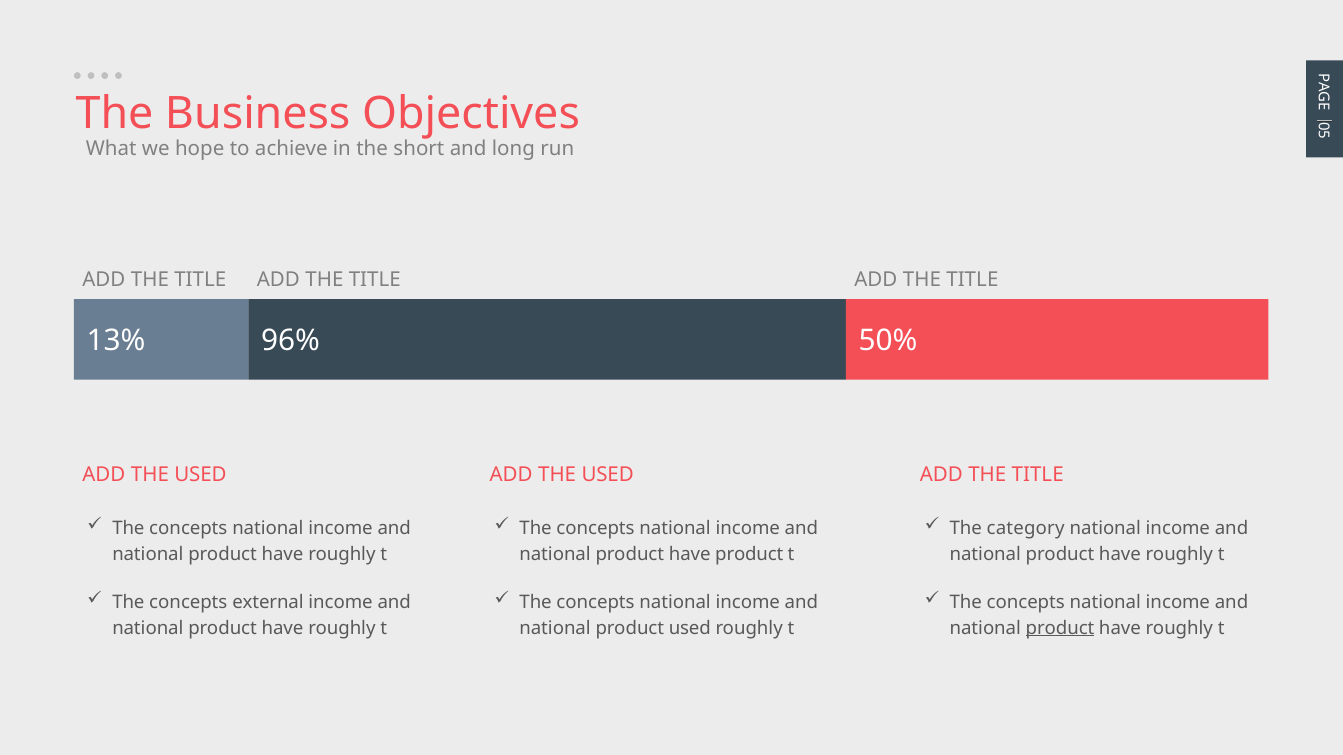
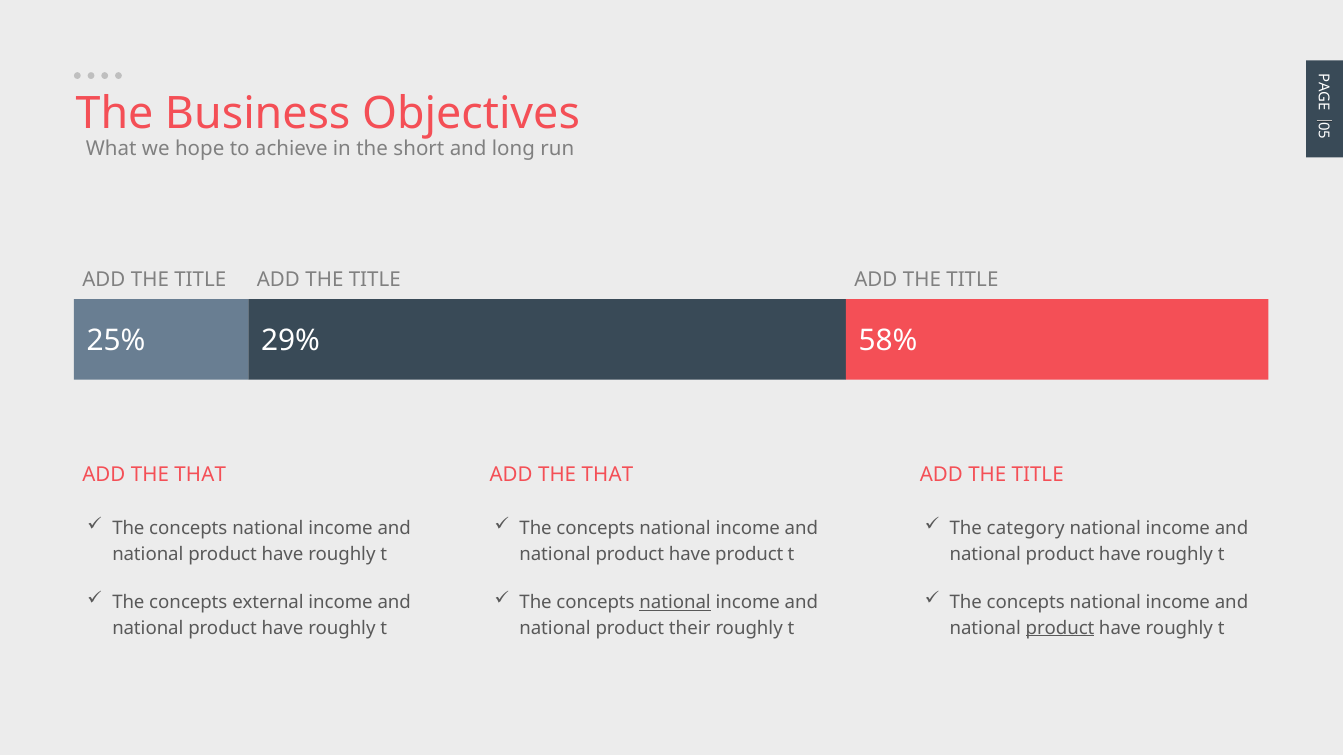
13%: 13% -> 25%
96%: 96% -> 29%
50%: 50% -> 58%
USED at (200, 475): USED -> THAT
USED at (608, 475): USED -> THAT
national at (675, 603) underline: none -> present
product used: used -> their
